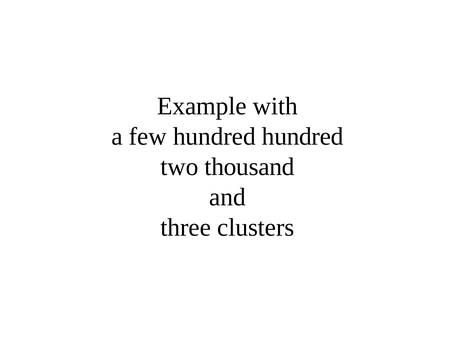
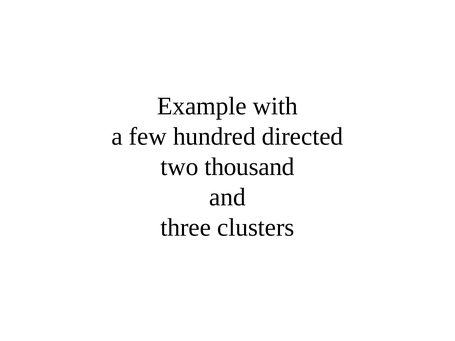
hundred hundred: hundred -> directed
